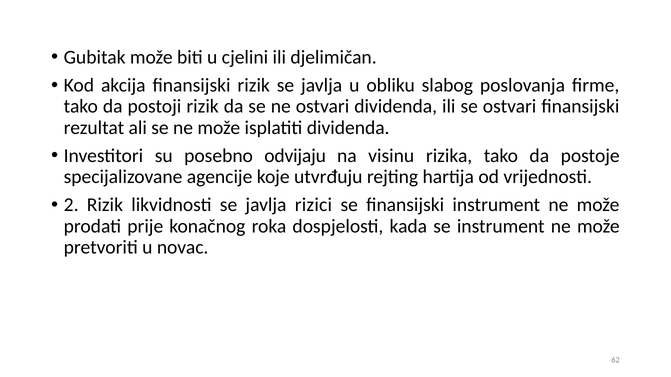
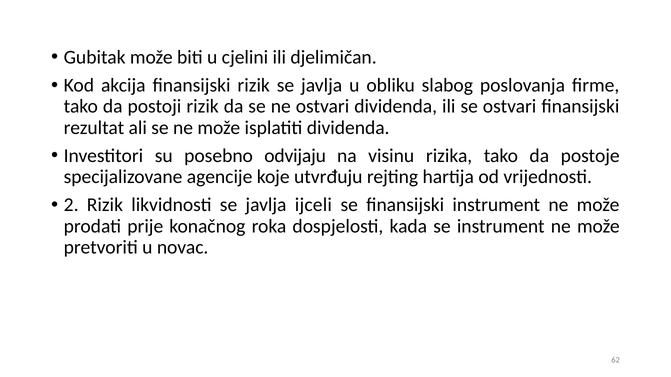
rizici: rizici -> ijceli
